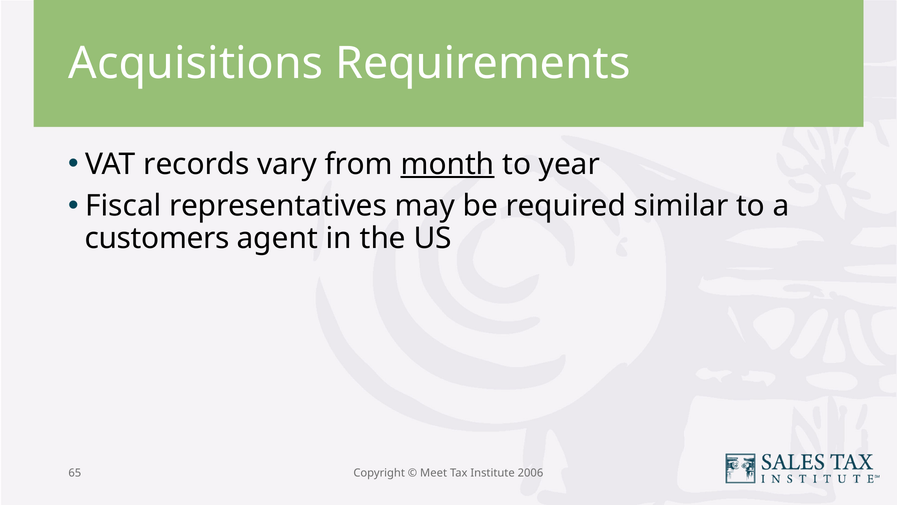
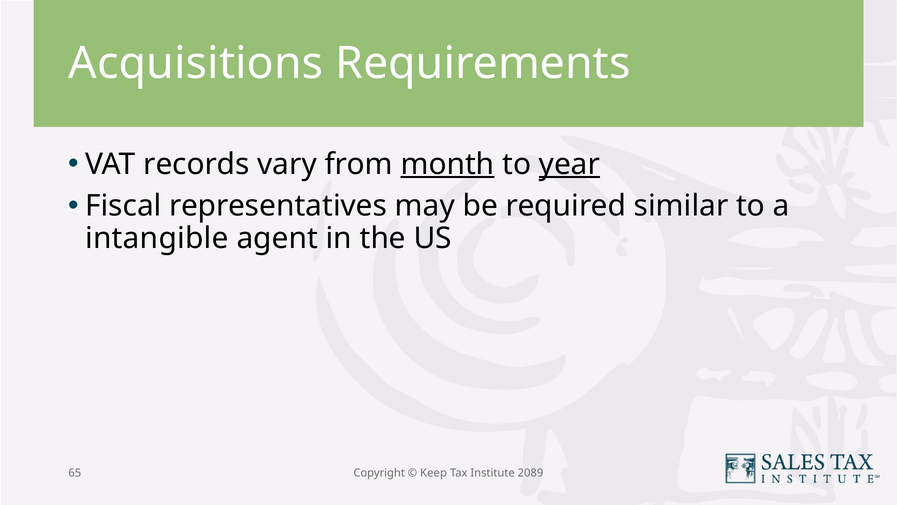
year underline: none -> present
customers: customers -> intangible
Meet: Meet -> Keep
2006: 2006 -> 2089
